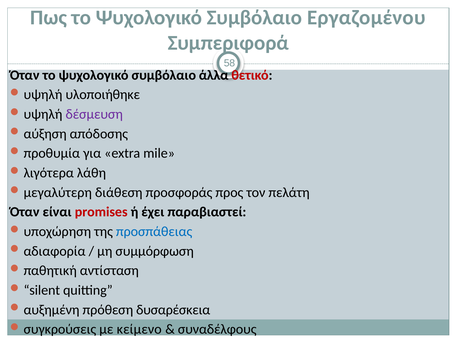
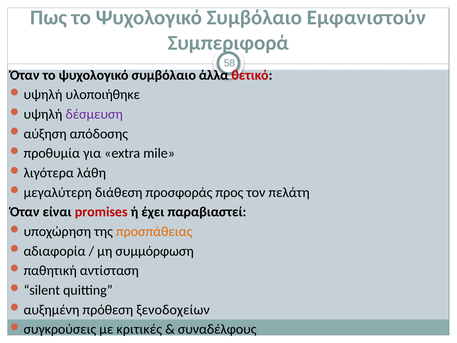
Εργαζομένου: Εργαζομένου -> Εμφανιστούν
προσπάθειας colour: blue -> orange
δυσαρέσκεια: δυσαρέσκεια -> ξενοδοχείων
κείμενο: κείμενο -> κριτικές
